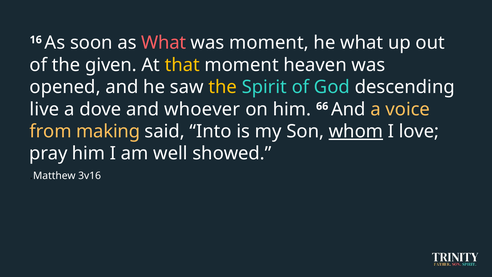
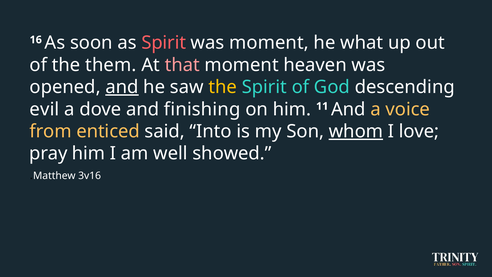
as What: What -> Spirit
given: given -> them
that colour: yellow -> pink
and at (122, 87) underline: none -> present
live: live -> evil
whoever: whoever -> finishing
66: 66 -> 11
making: making -> enticed
